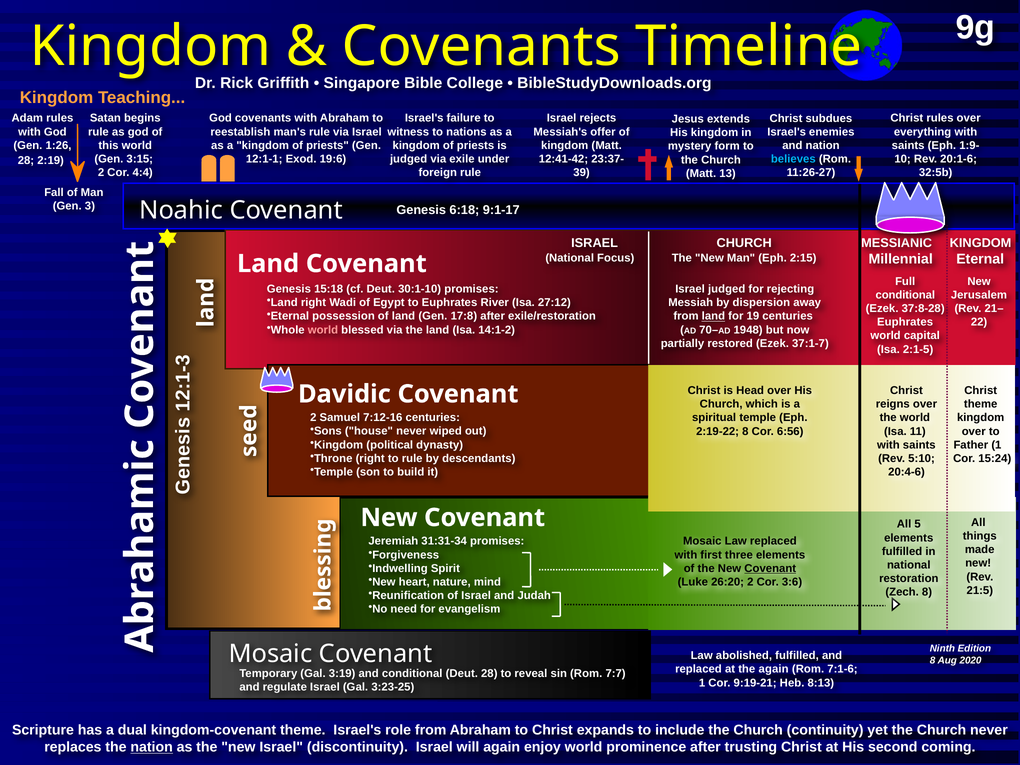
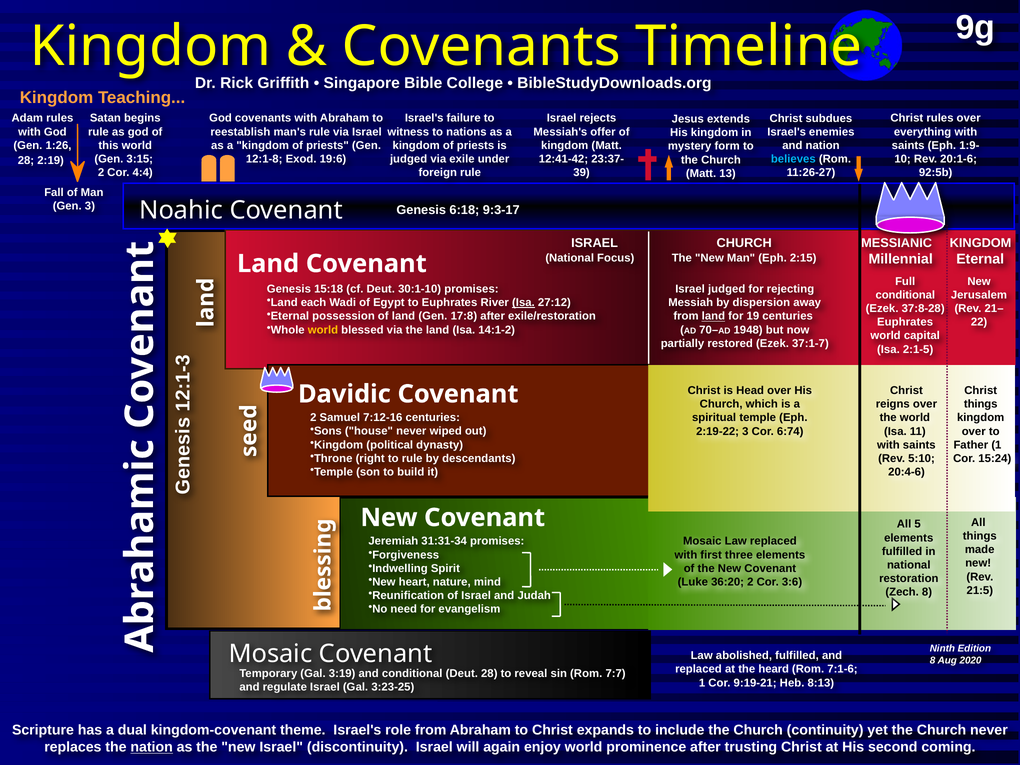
12:1-1: 12:1-1 -> 12:1-8
32:5b: 32:5b -> 92:5b
9:1-17: 9:1-17 -> 9:3-17
Land right: right -> each
Isa at (523, 303) underline: none -> present
world at (323, 330) colour: pink -> yellow
theme at (981, 404): theme -> things
2:19-22 8: 8 -> 3
6:56: 6:56 -> 6:74
Covenant at (770, 568) underline: present -> none
26:20: 26:20 -> 36:20
the again: again -> heard
